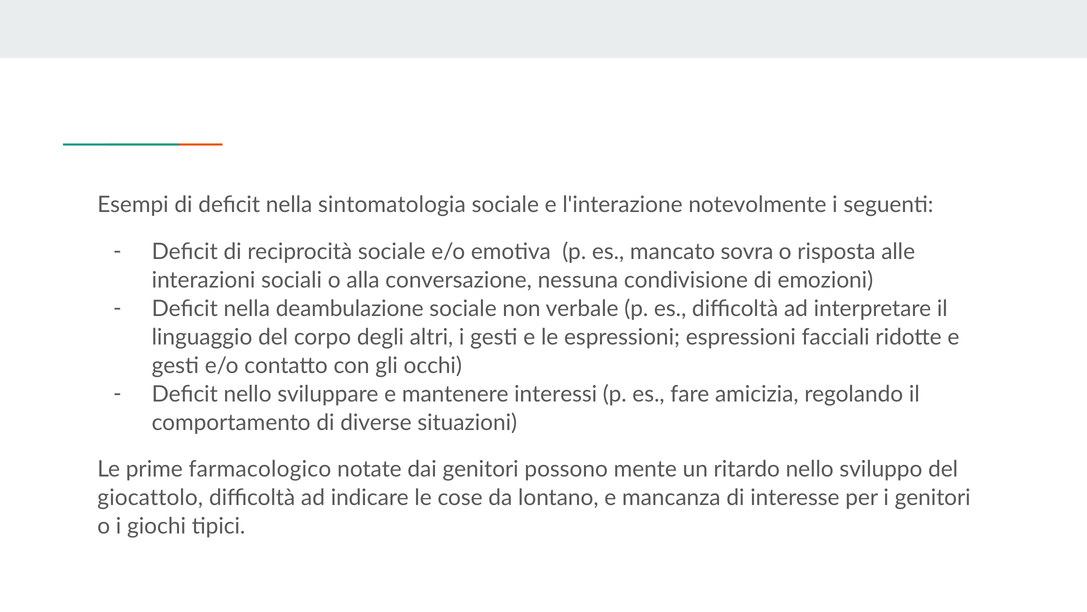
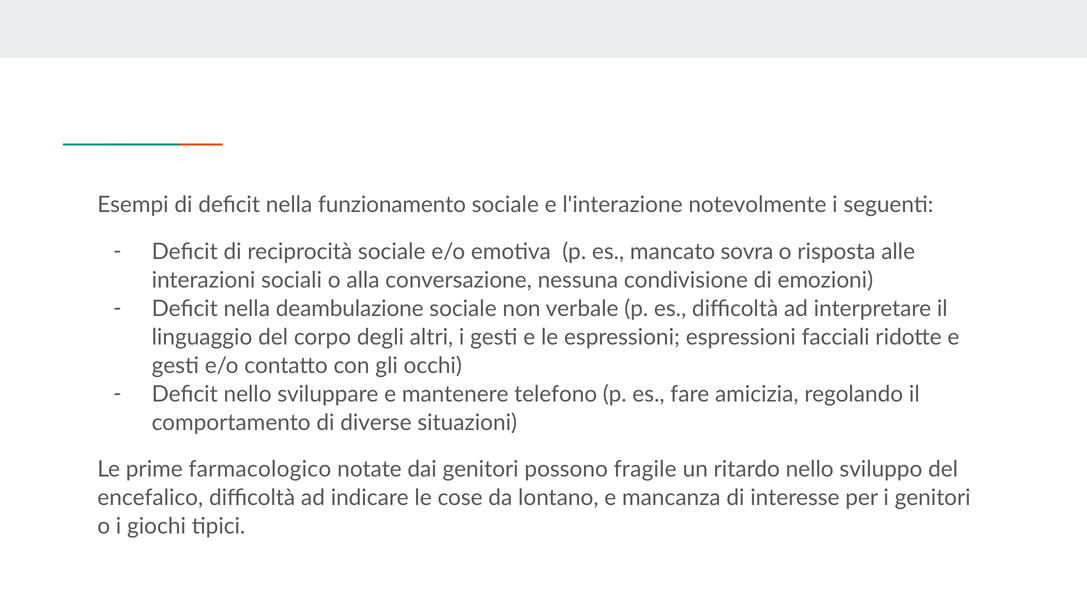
sintomatologia: sintomatologia -> funzionamento
interessi: interessi -> telefono
mente: mente -> fragile
giocattolo: giocattolo -> encefalico
